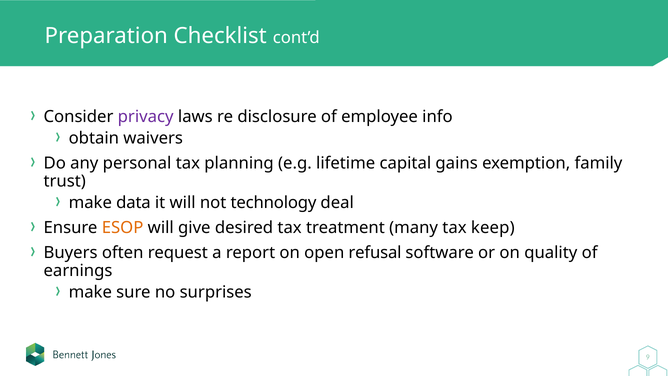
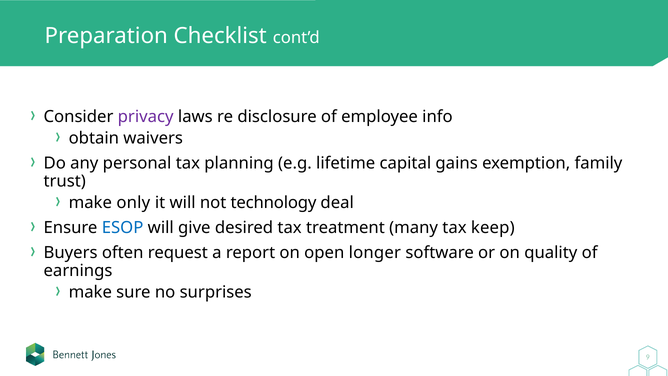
data: data -> only
ESOP colour: orange -> blue
refusal: refusal -> longer
